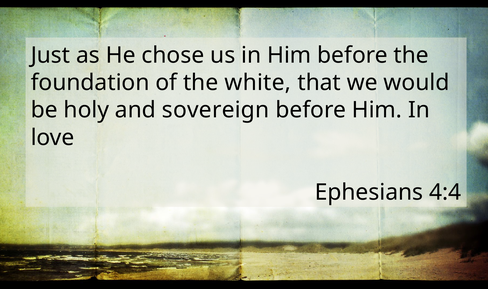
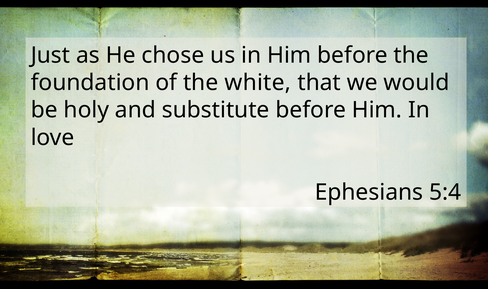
sovereign: sovereign -> substitute
4:4: 4:4 -> 5:4
